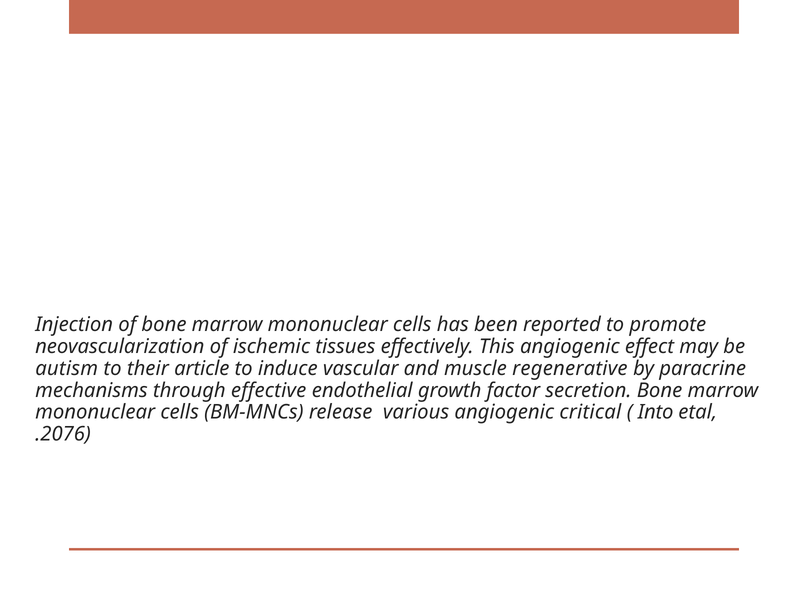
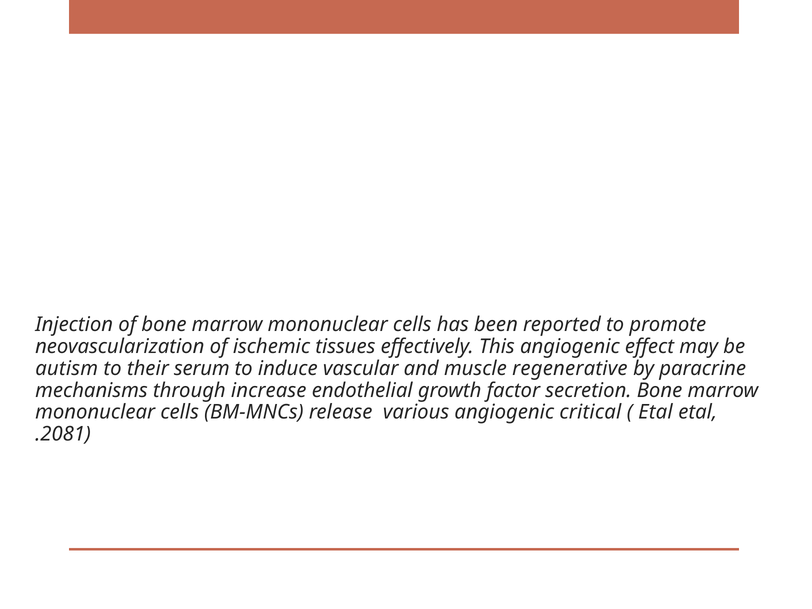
article: article -> serum
effective: effective -> increase
Into at (656, 412): Into -> Etal
2076: 2076 -> 2081
